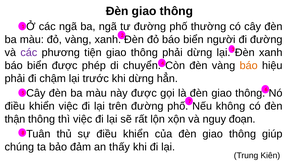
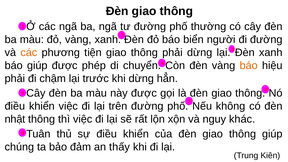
các at (29, 53) colour: purple -> orange
biển at (37, 65): biển -> giúp
thận: thận -> nhật
đoạn: đoạn -> khác
